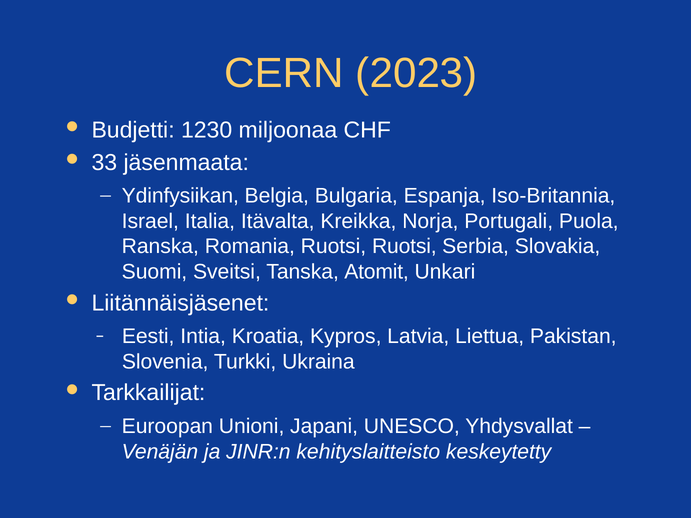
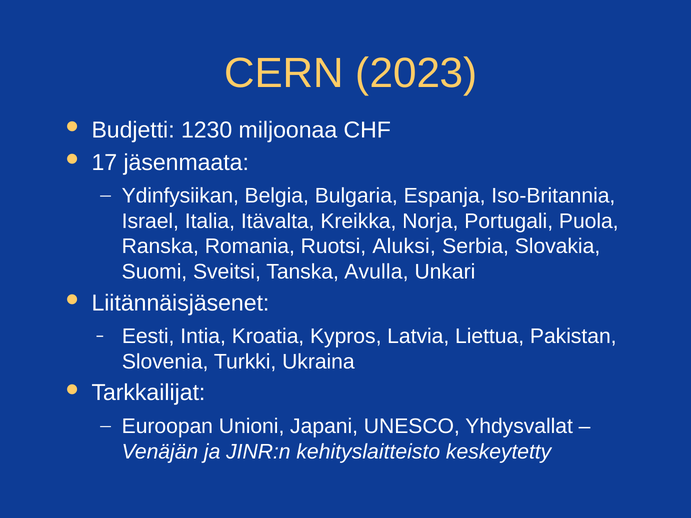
33: 33 -> 17
Ruotsi Ruotsi: Ruotsi -> Aluksi
Atomit: Atomit -> Avulla
